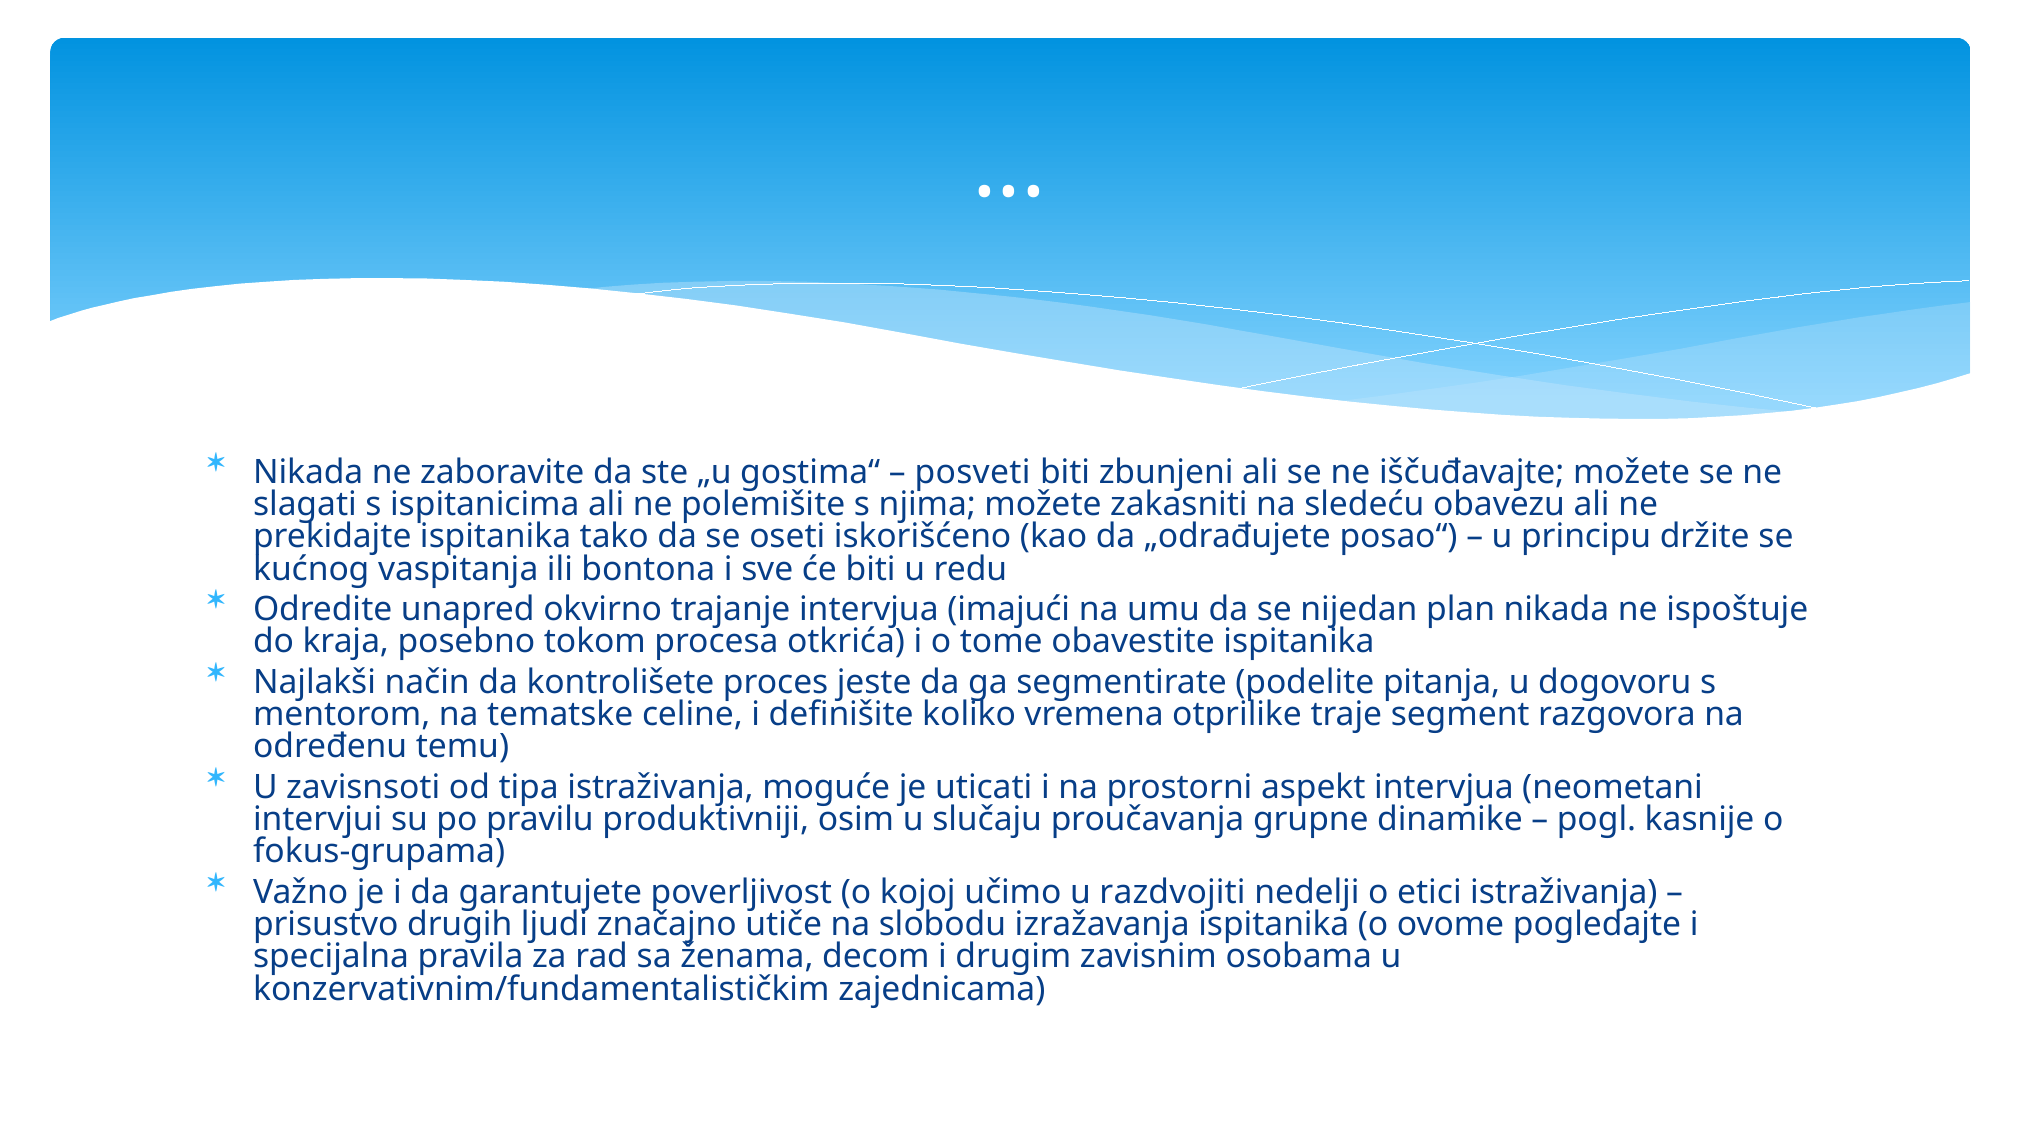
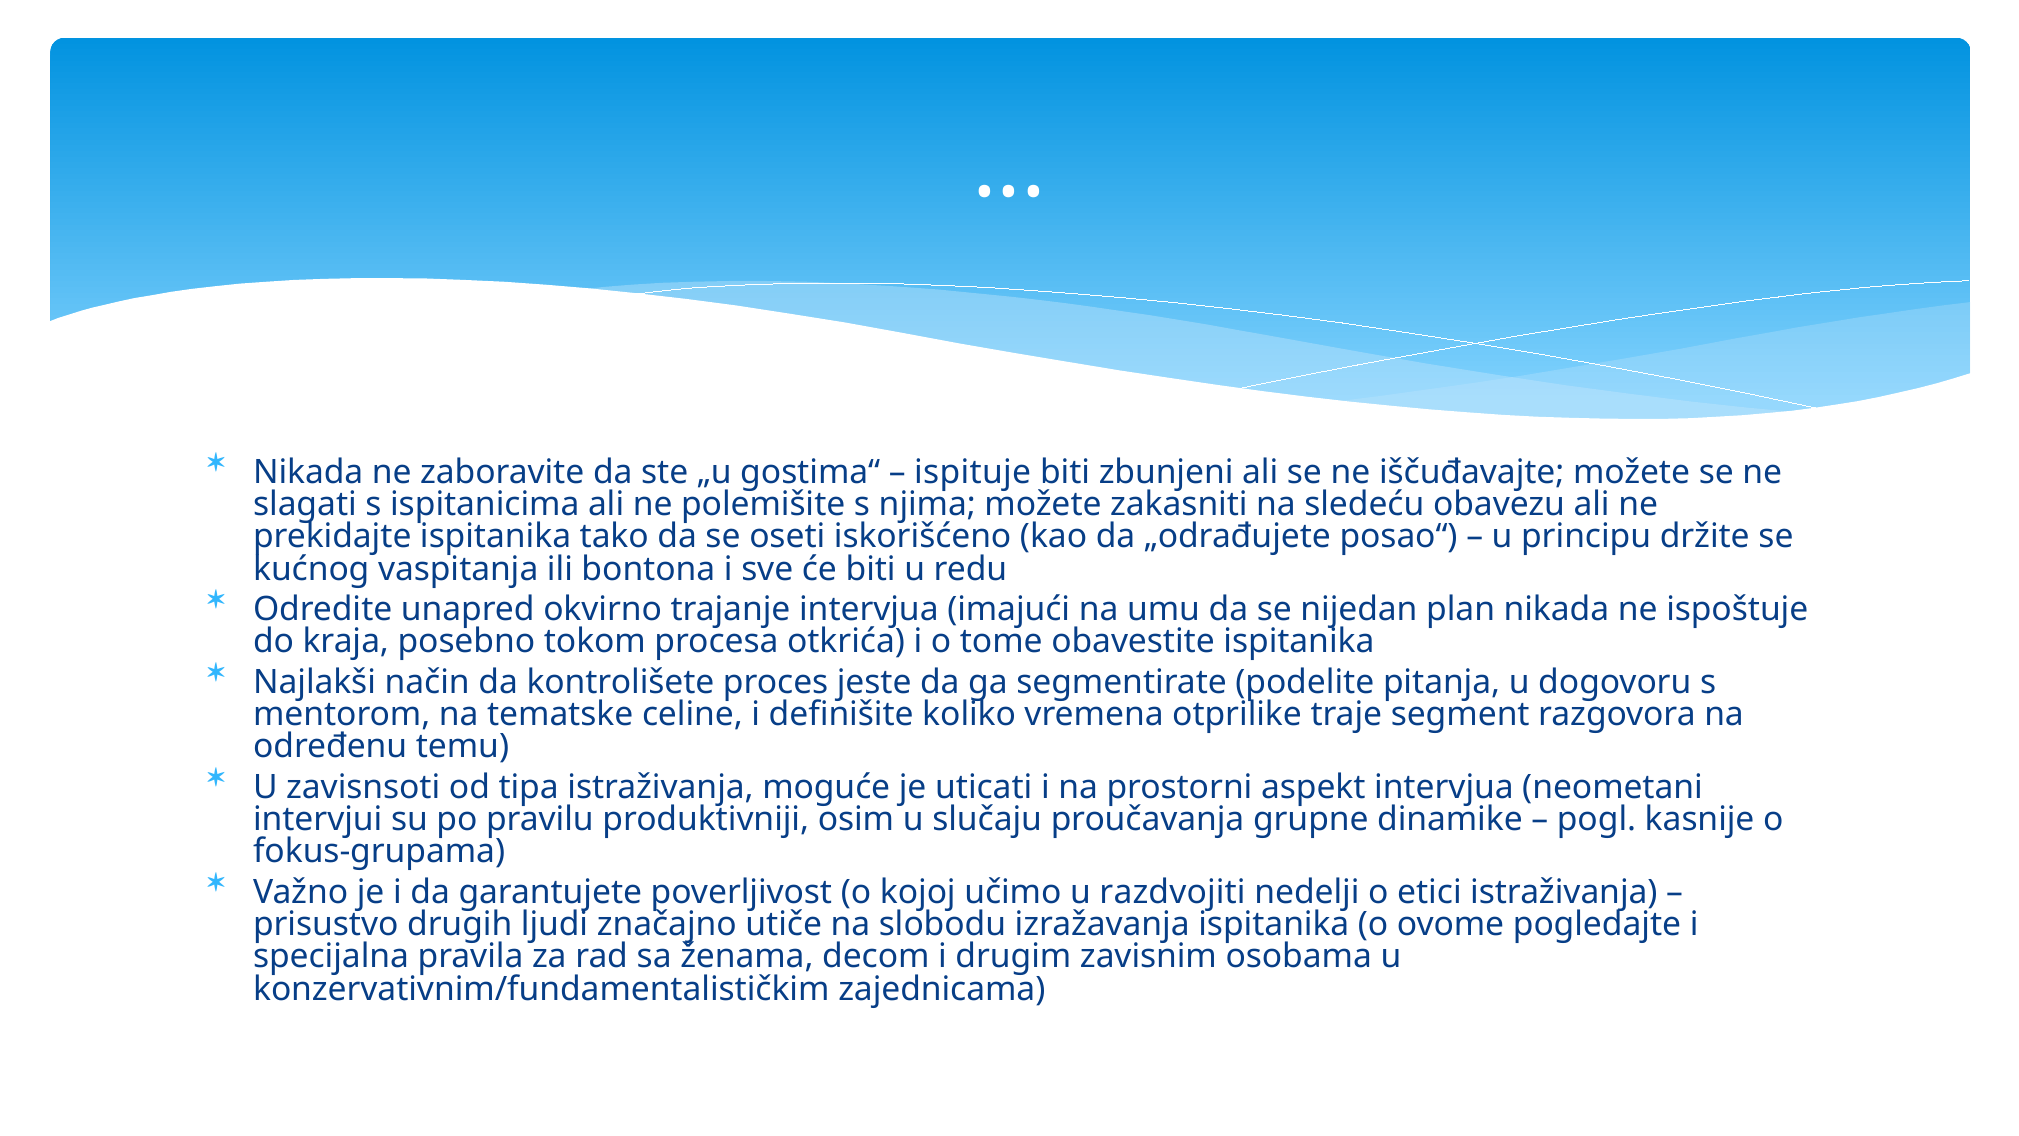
posveti: posveti -> ispituje
